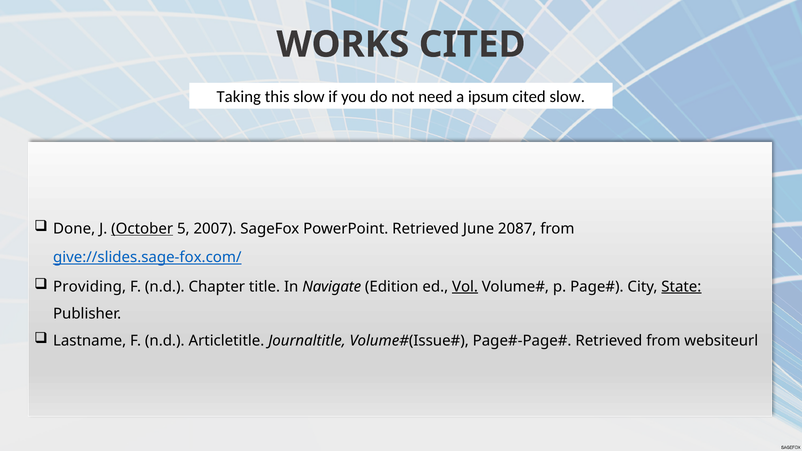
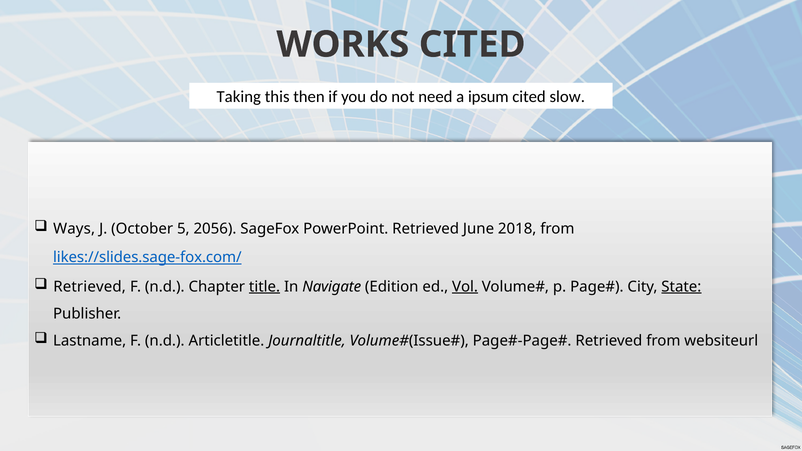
this slow: slow -> then
Done: Done -> Ways
October underline: present -> none
2007: 2007 -> 2056
2087: 2087 -> 2018
give://slides.sage-fox.com/: give://slides.sage-fox.com/ -> likes://slides.sage-fox.com/
Providing at (90, 287): Providing -> Retrieved
title underline: none -> present
